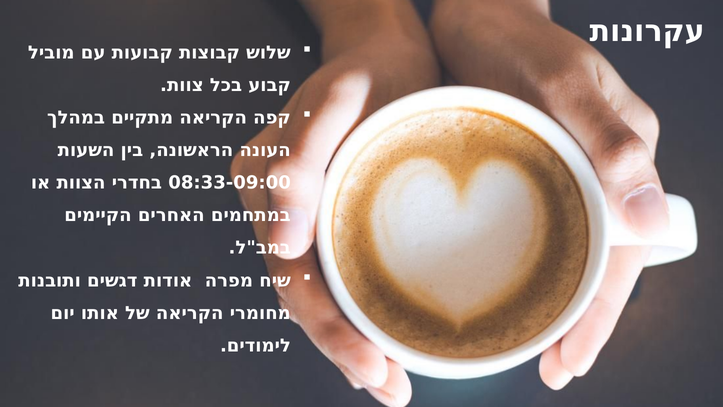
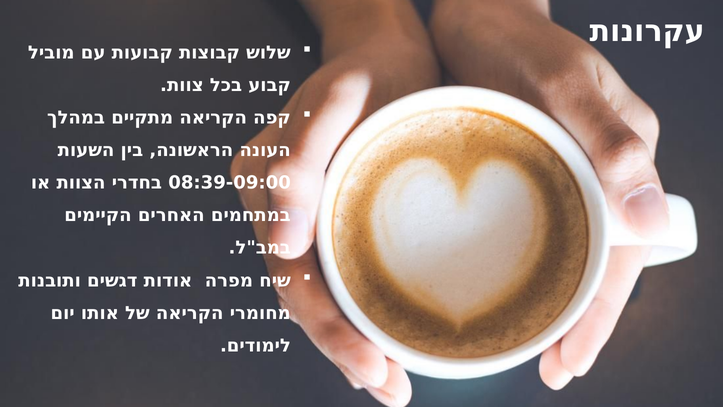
08:33-09:00: 08:33-09:00 -> 08:39-09:00
